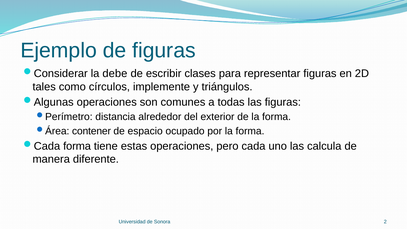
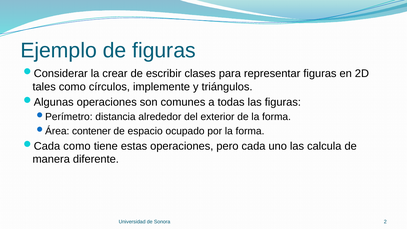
debe: debe -> crear
forma at (77, 146): forma -> como
